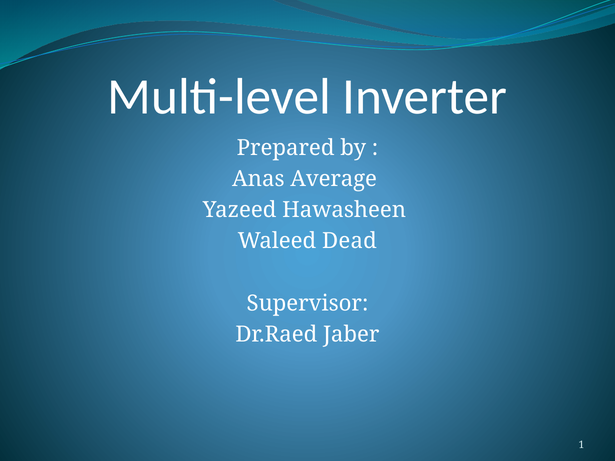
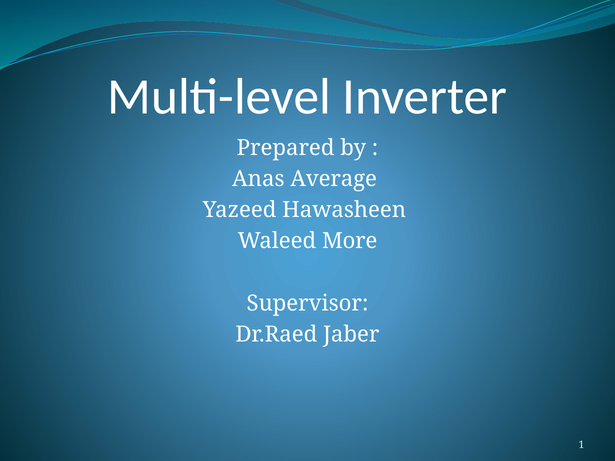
Dead: Dead -> More
